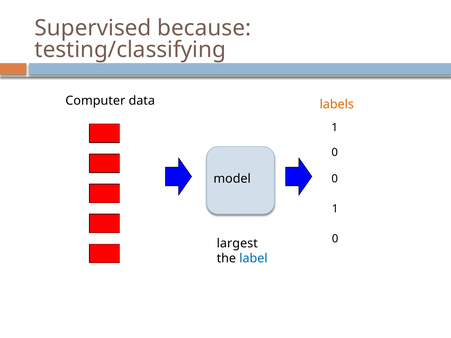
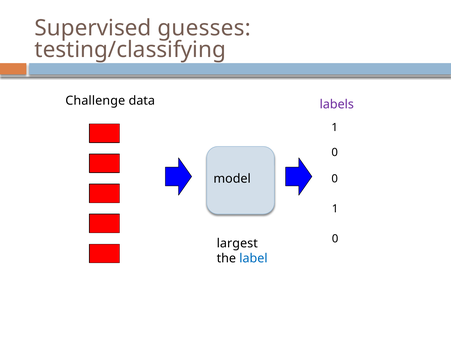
because: because -> guesses
Computer: Computer -> Challenge
labels colour: orange -> purple
